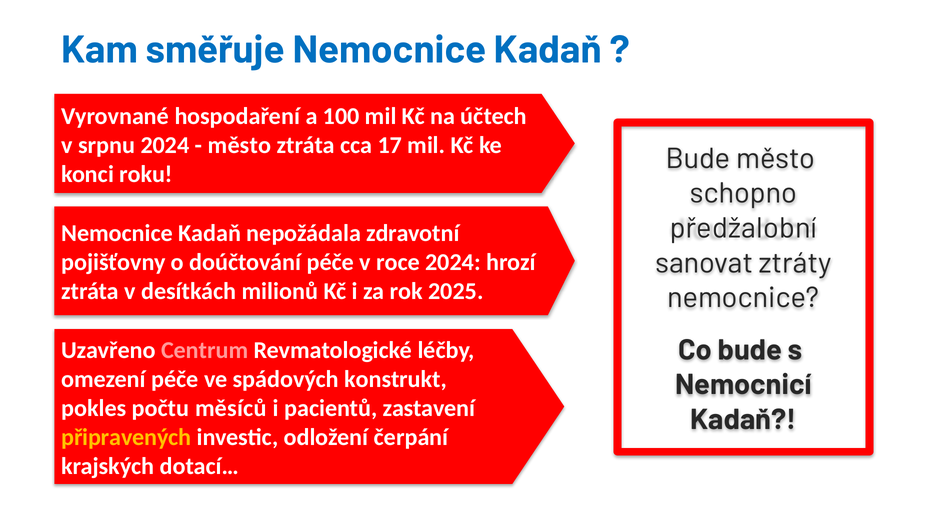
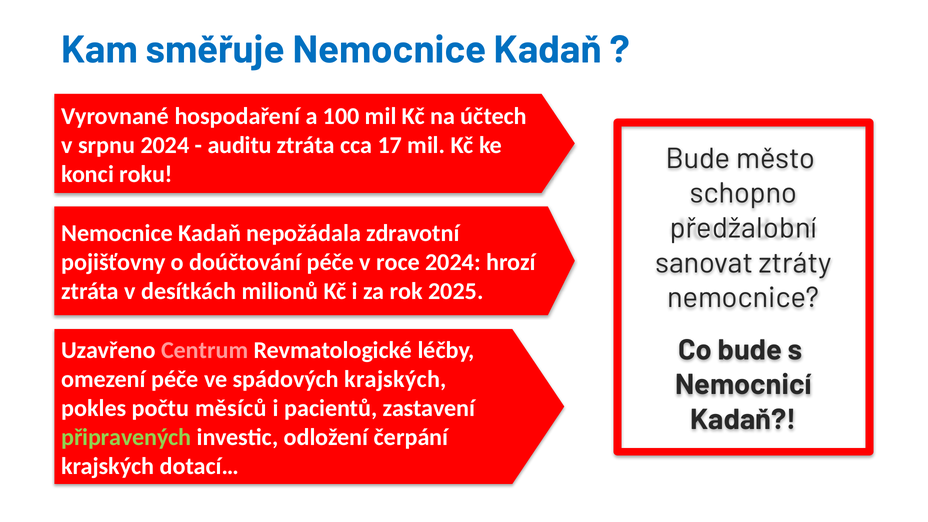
město at (239, 145): město -> auditu
spádových konstrukt: konstrukt -> krajských
připravených colour: yellow -> light green
